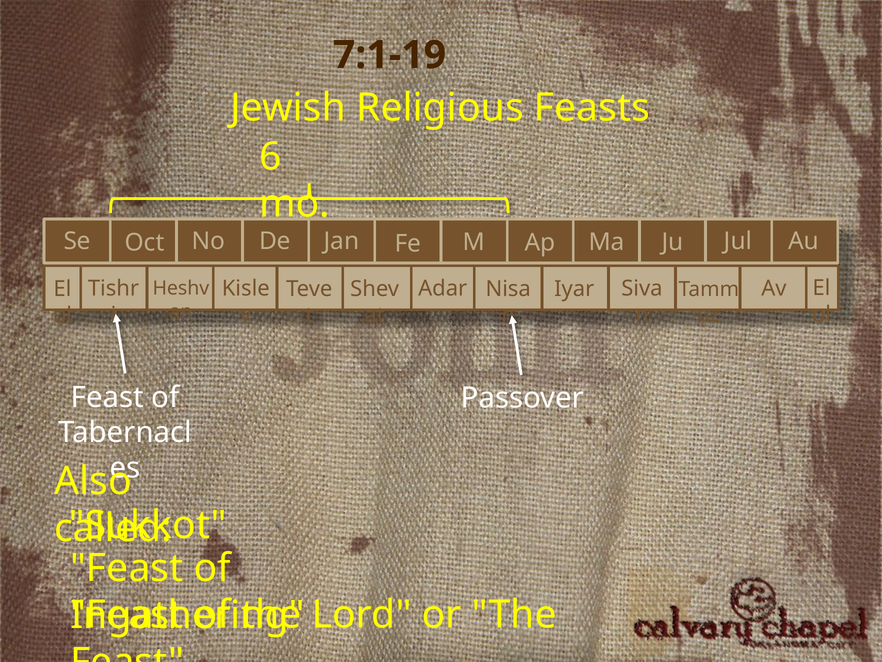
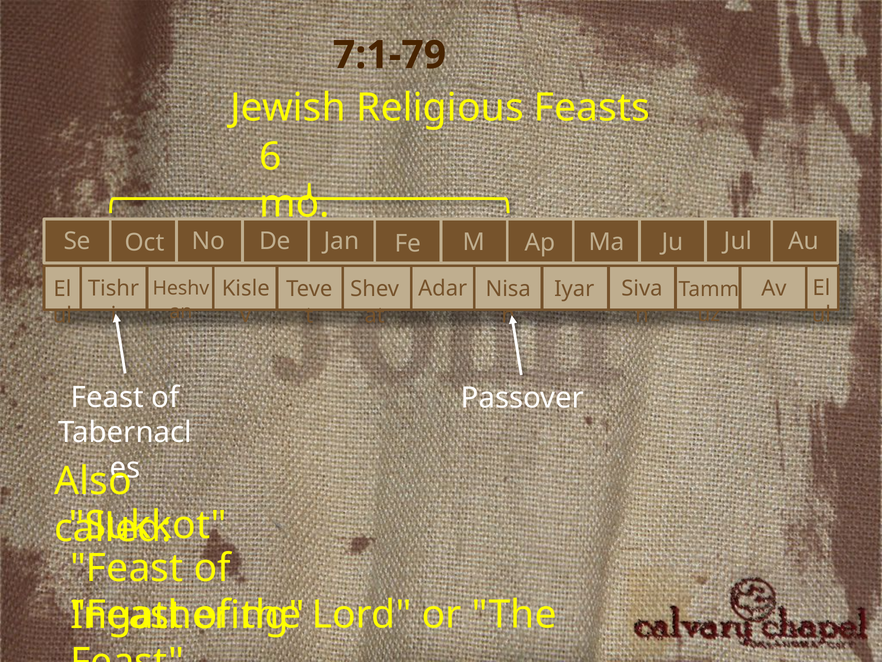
7:1-19: 7:1-19 -> 7:1-79
